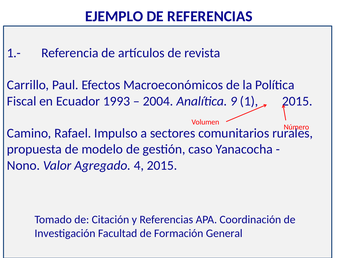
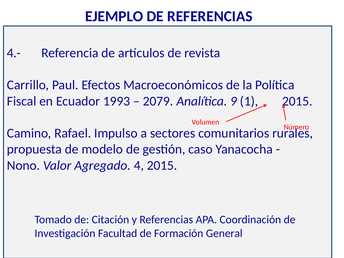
1.-: 1.- -> 4.-
2004: 2004 -> 2079
